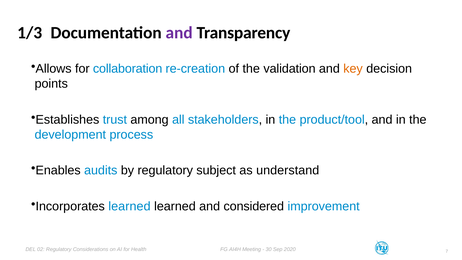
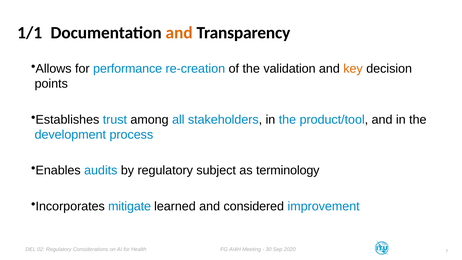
1/3: 1/3 -> 1/1
and at (179, 33) colour: purple -> orange
collaboration: collaboration -> performance
understand: understand -> terminology
Incorporates learned: learned -> mitigate
